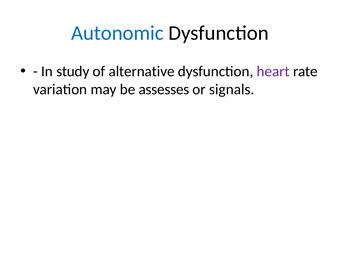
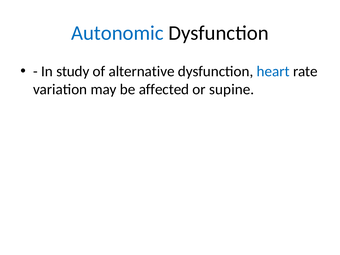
heart colour: purple -> blue
assesses: assesses -> affected
signals: signals -> supine
